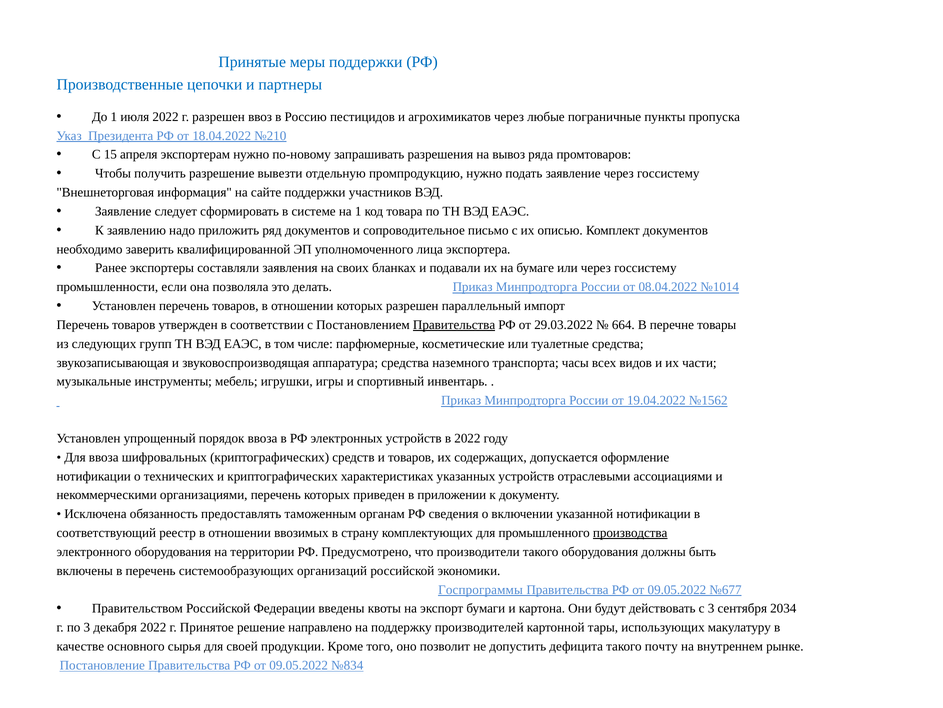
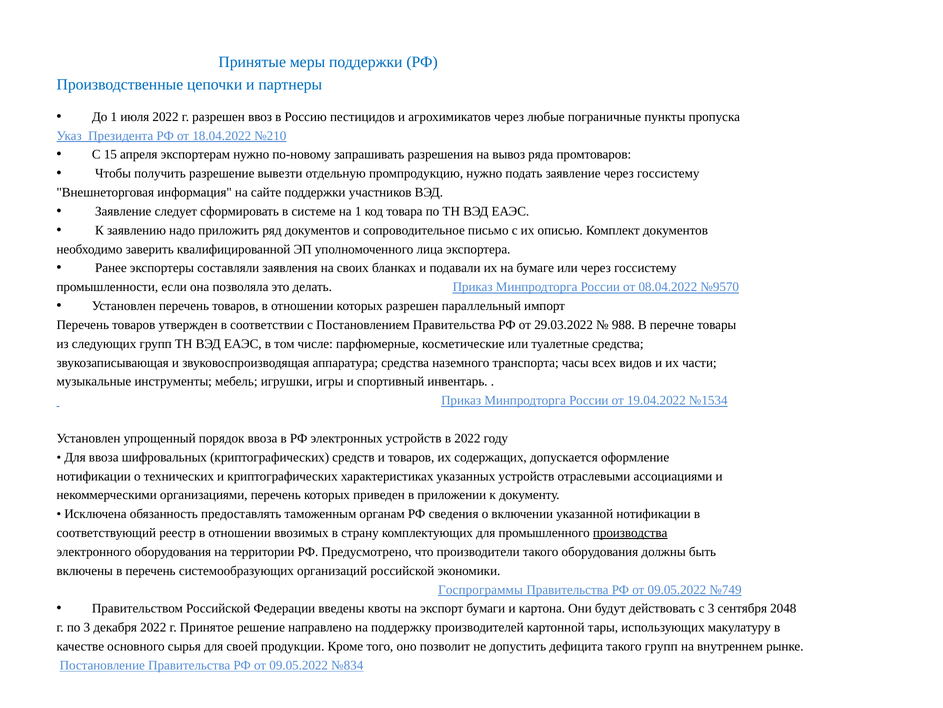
№1014: №1014 -> №9570
Правительства at (454, 325) underline: present -> none
664: 664 -> 988
№1562: №1562 -> №1534
№677: №677 -> №749
2034: 2034 -> 2048
такого почту: почту -> групп
